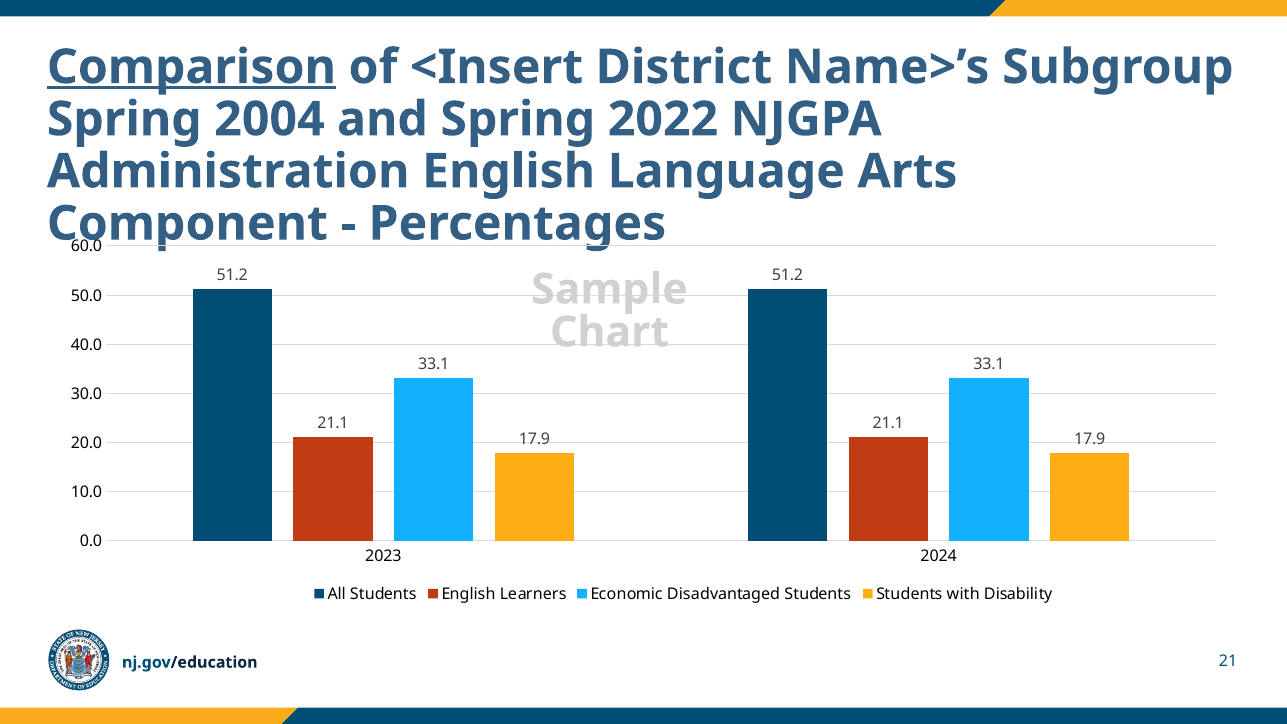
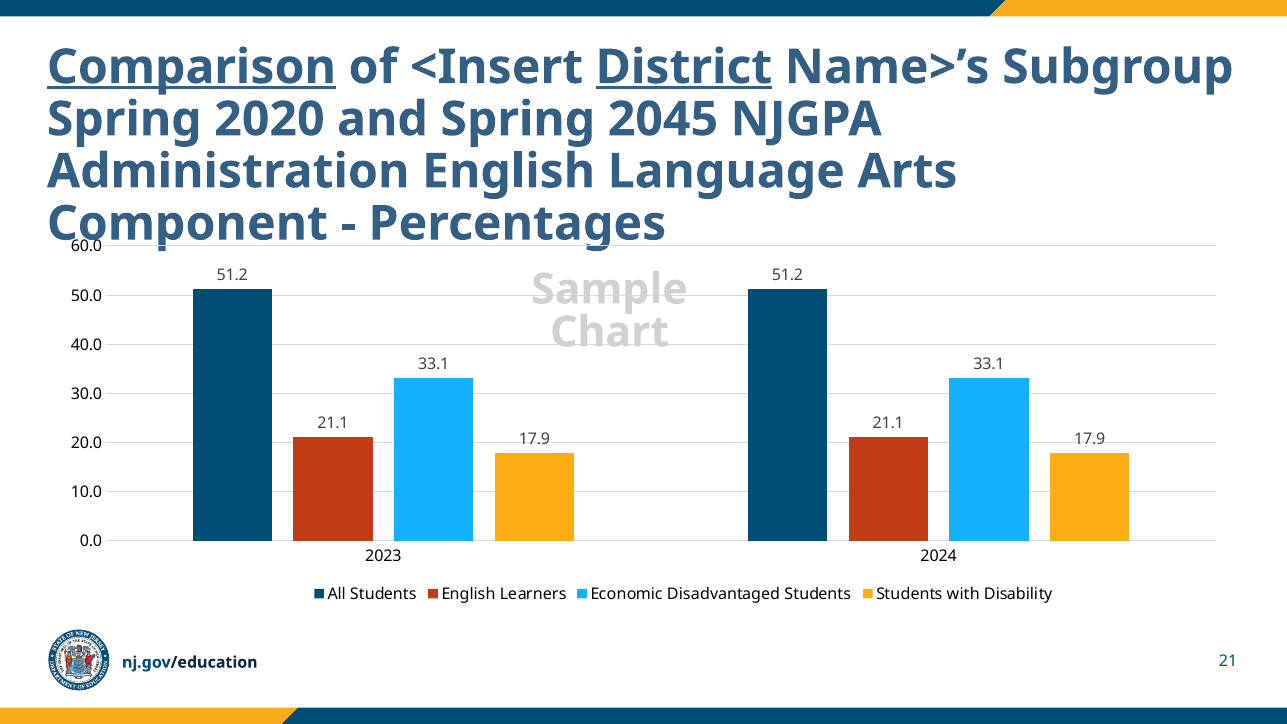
District underline: none -> present
2004: 2004 -> 2020
2022: 2022 -> 2045
